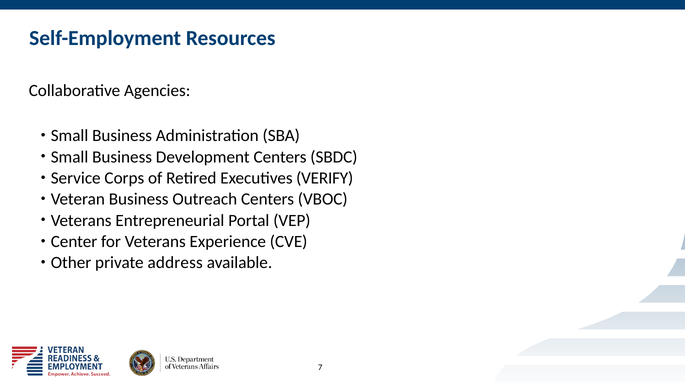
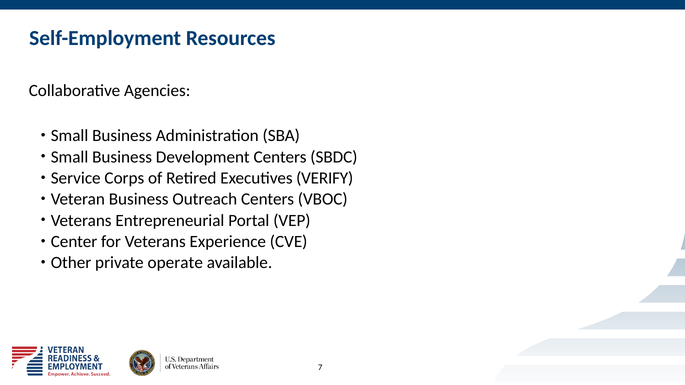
address: address -> operate
